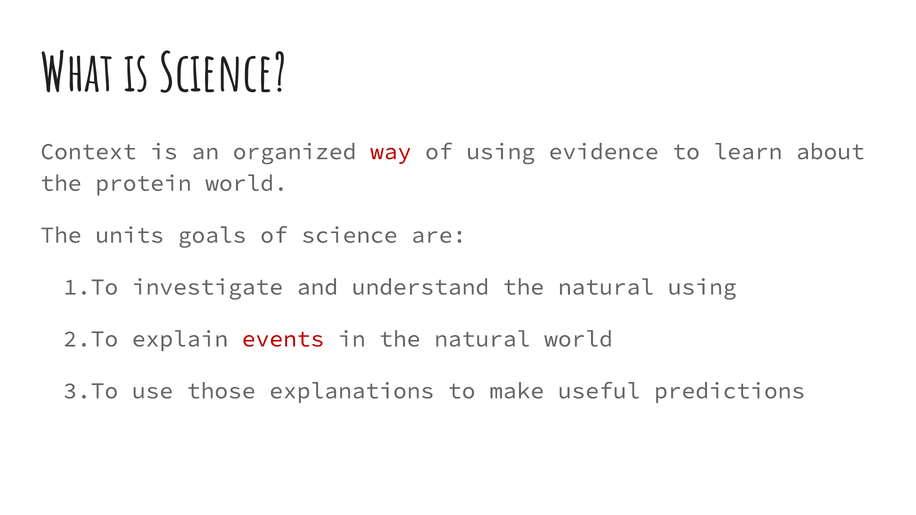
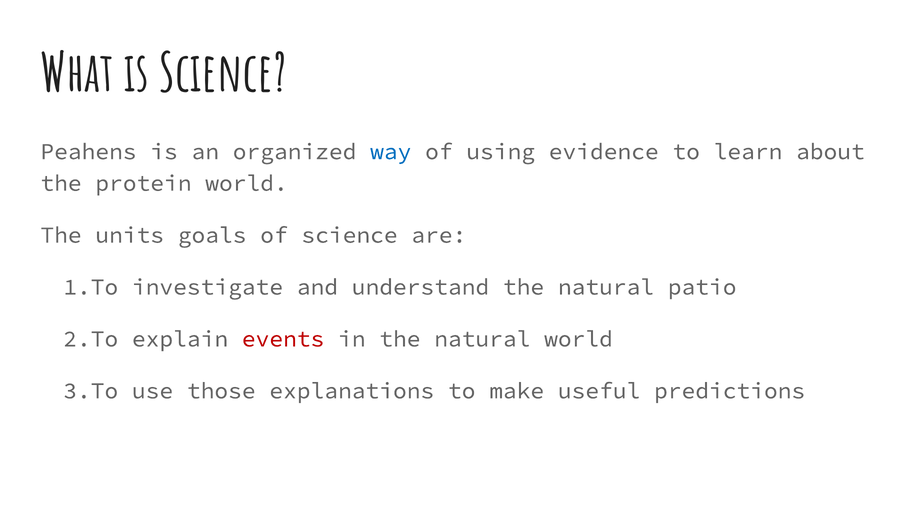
Context: Context -> Peahens
way colour: red -> blue
natural using: using -> patio
